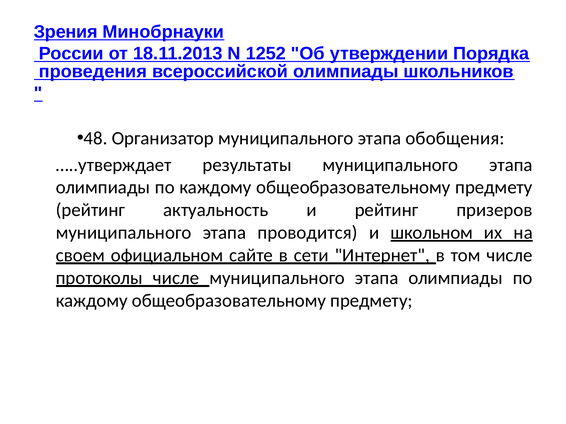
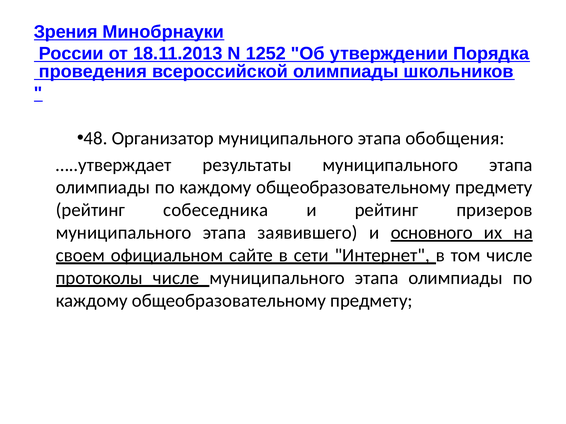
актуальность: актуальность -> собеседника
проводится: проводится -> заявившего
школьном: школьном -> основного
